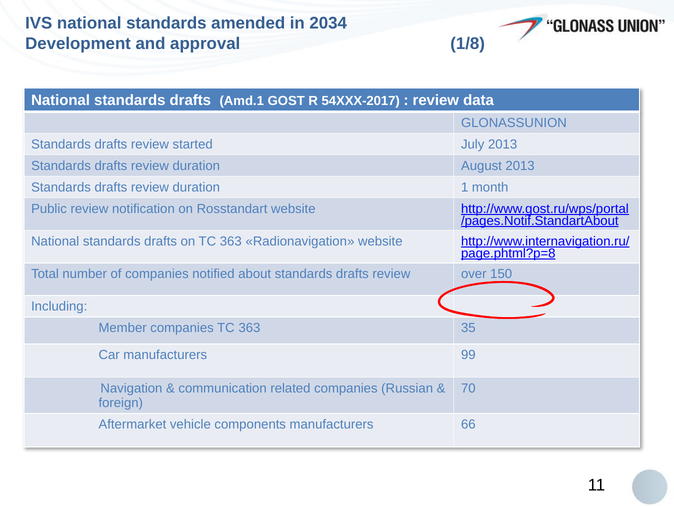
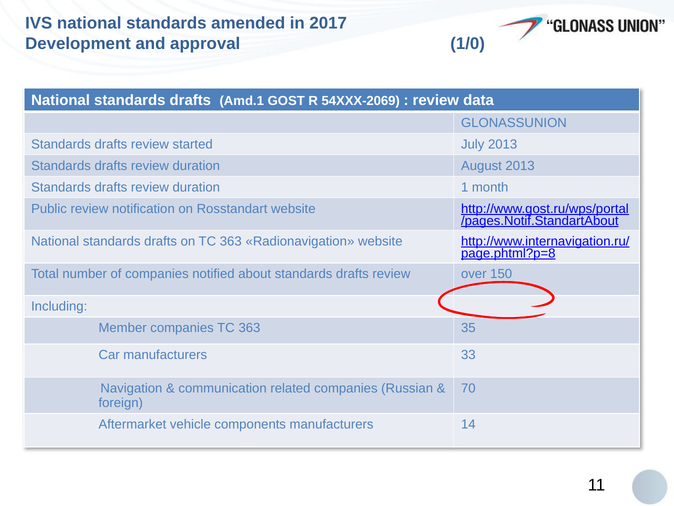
2034: 2034 -> 2017
1/8: 1/8 -> 1/0
54XXX-2017: 54XXX-2017 -> 54XXX-2069
99: 99 -> 33
66: 66 -> 14
